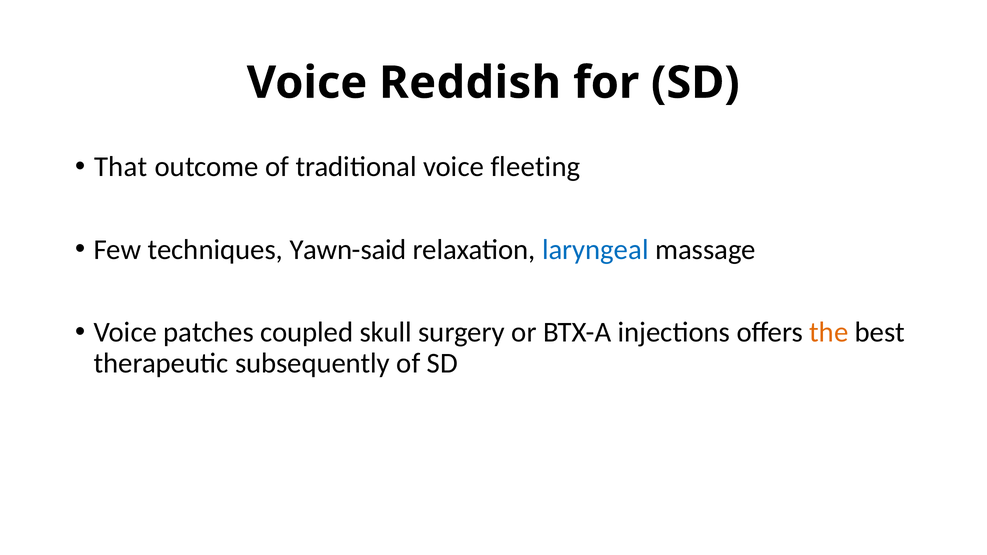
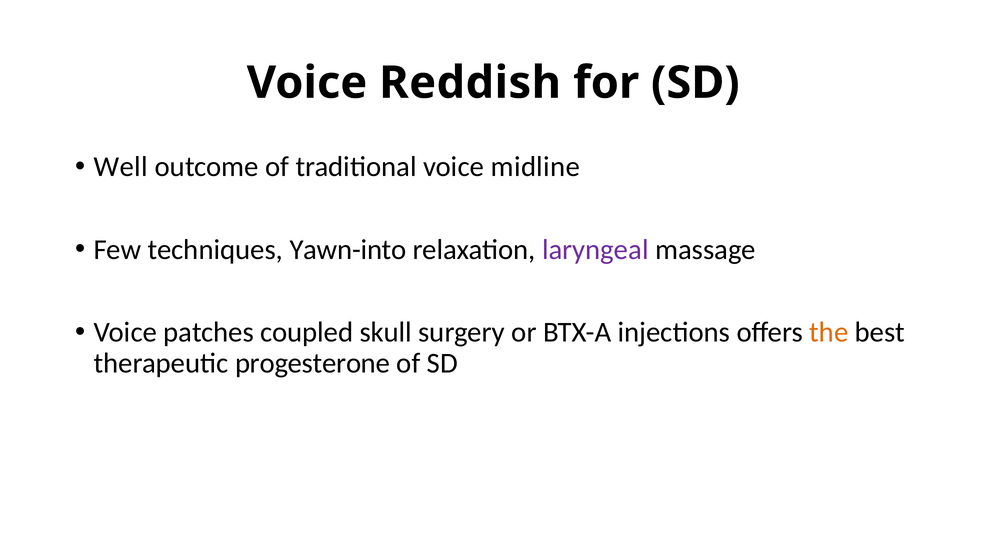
That: That -> Well
fleeting: fleeting -> midline
Yawn-said: Yawn-said -> Yawn-into
laryngeal colour: blue -> purple
subsequently: subsequently -> progesterone
